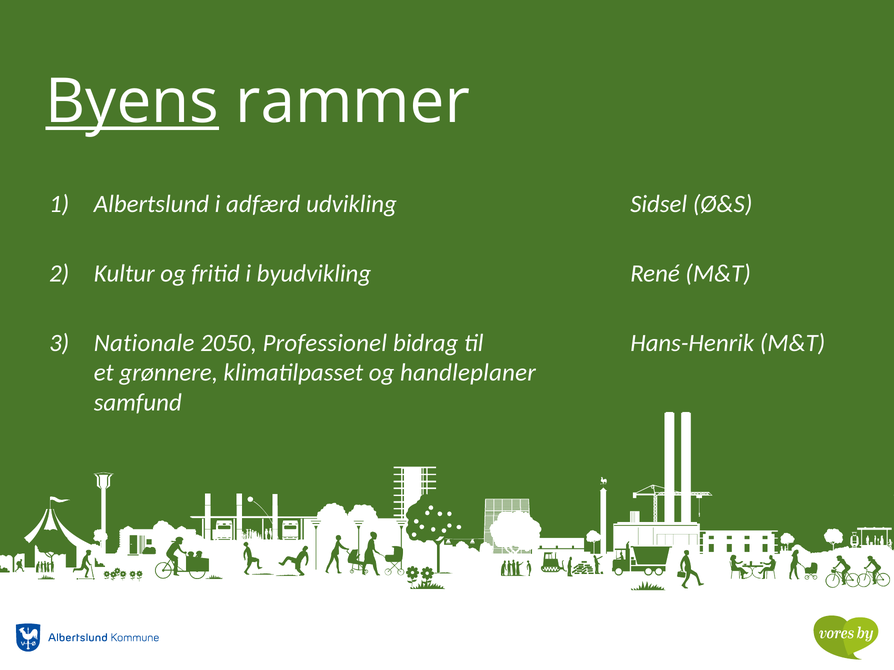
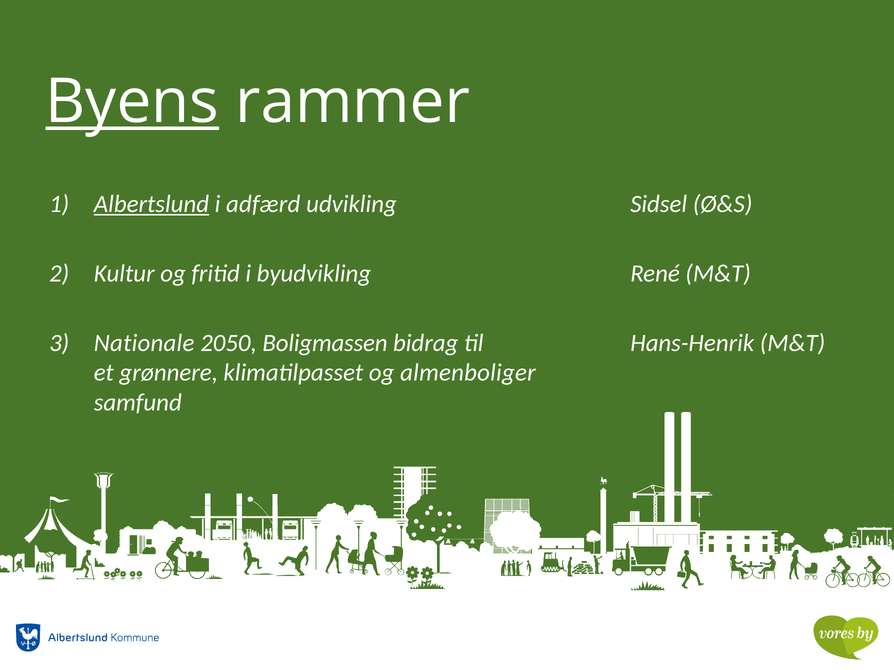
Albertslund underline: none -> present
Professionel: Professionel -> Boligmassen
handleplaner: handleplaner -> almenboliger
